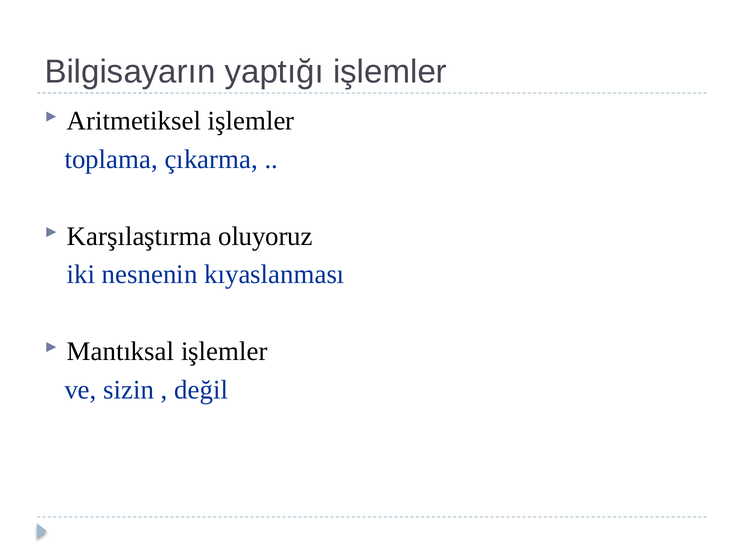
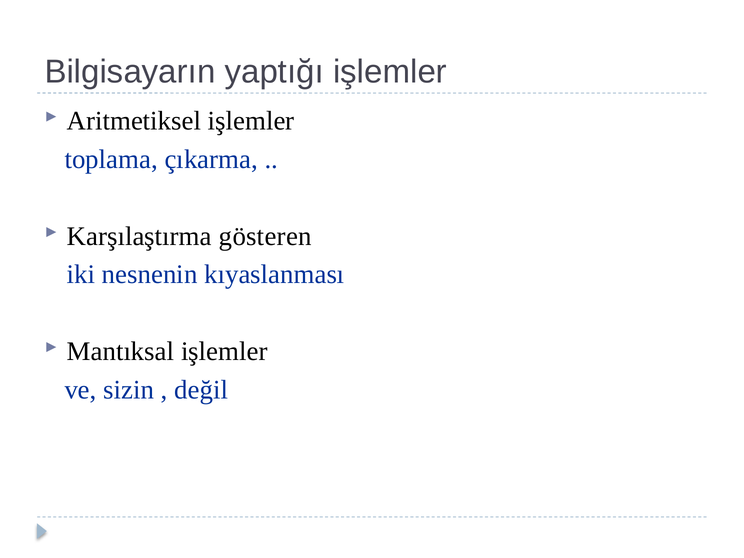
oluyoruz: oluyoruz -> gösteren
